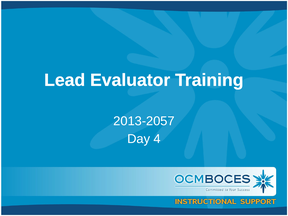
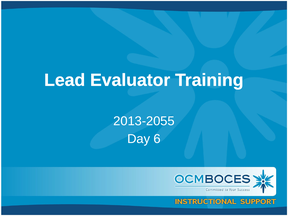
2013-2057: 2013-2057 -> 2013-2055
4: 4 -> 6
